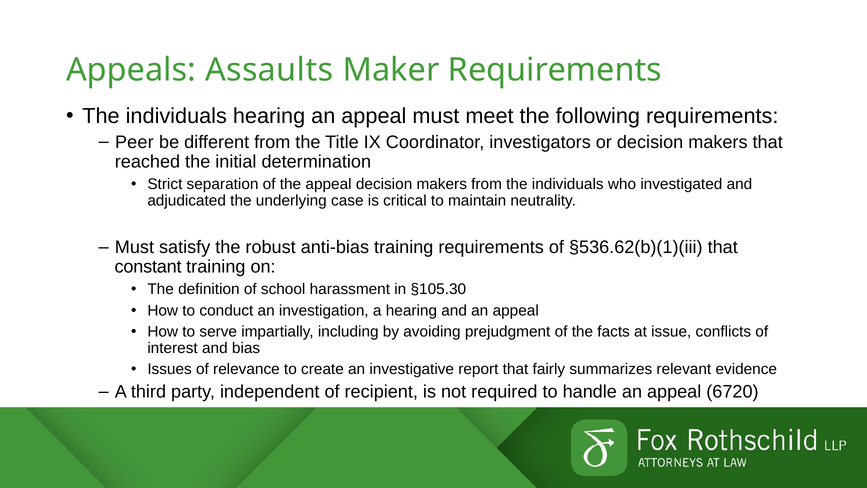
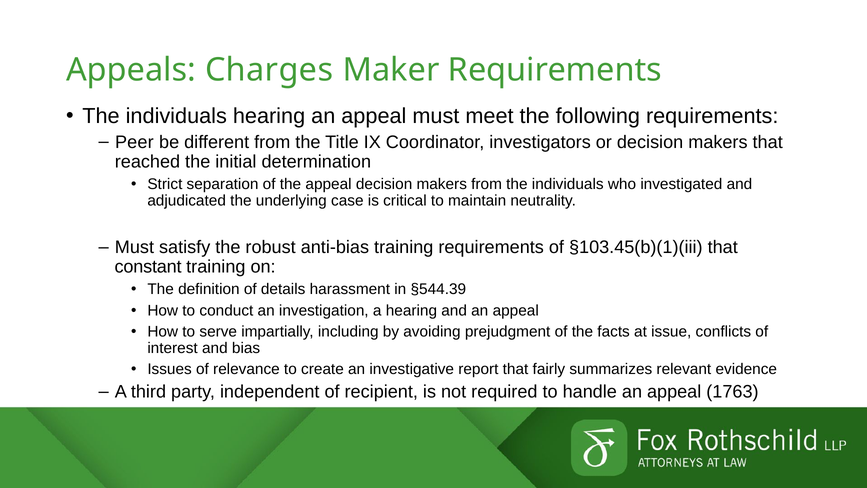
Assaults: Assaults -> Charges
§536.62(b)(1)(iii: §536.62(b)(1)(iii -> §103.45(b)(1)(iii
school: school -> details
§105.30: §105.30 -> §544.39
6720: 6720 -> 1763
